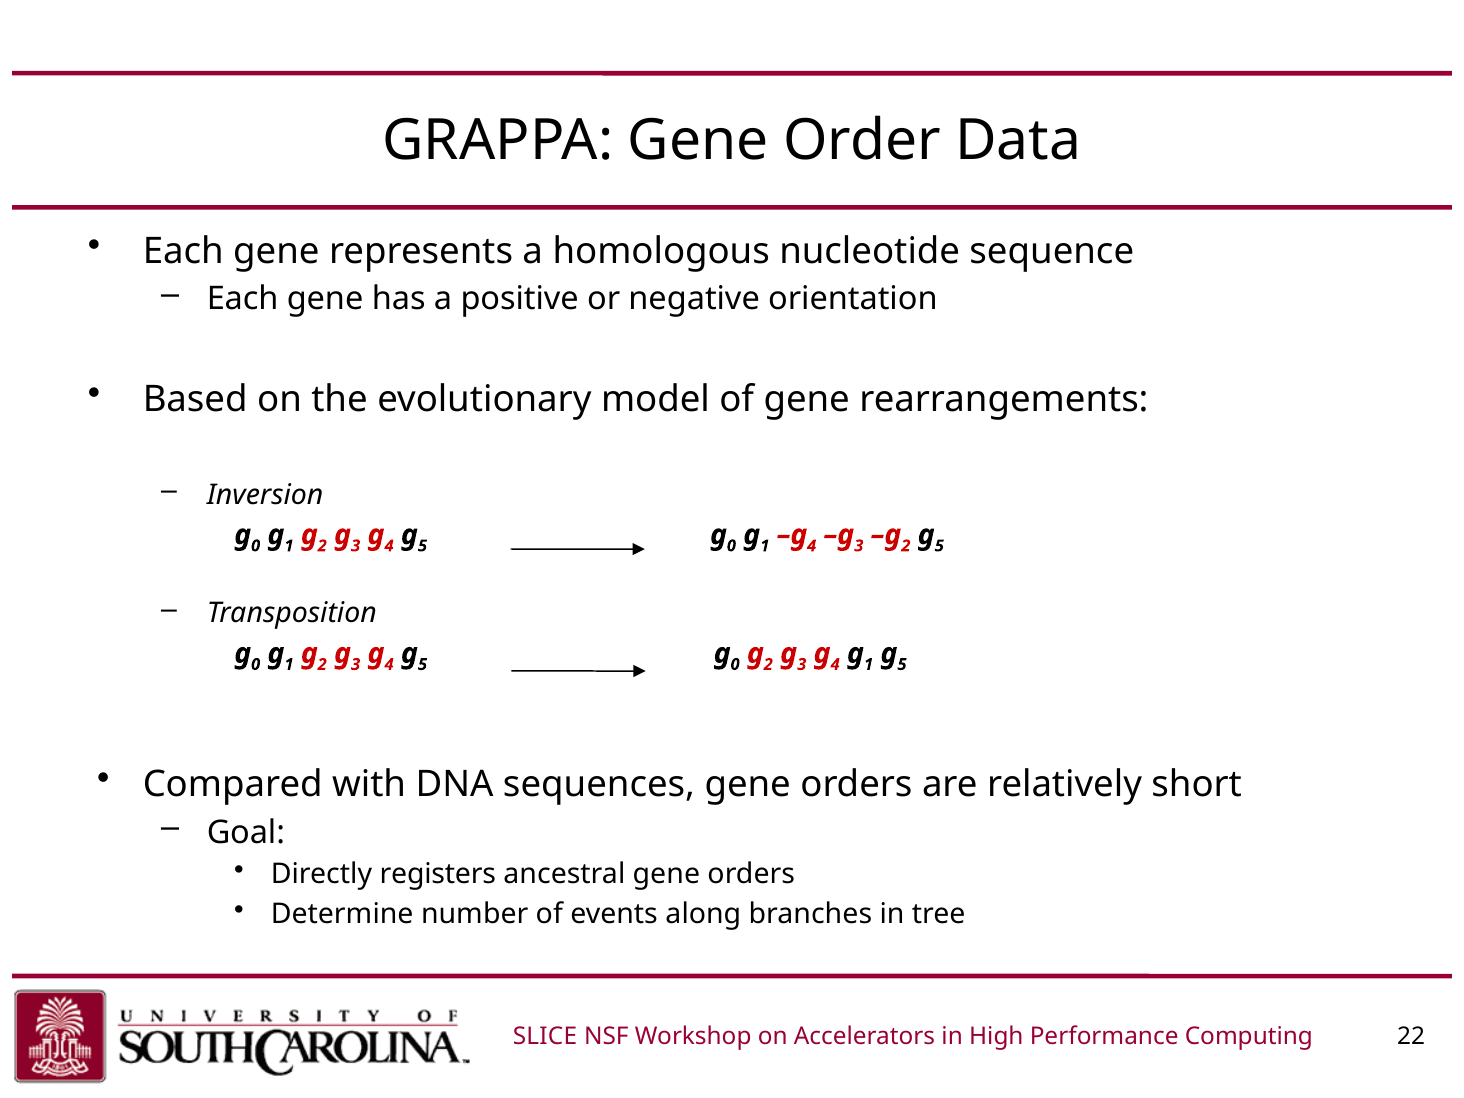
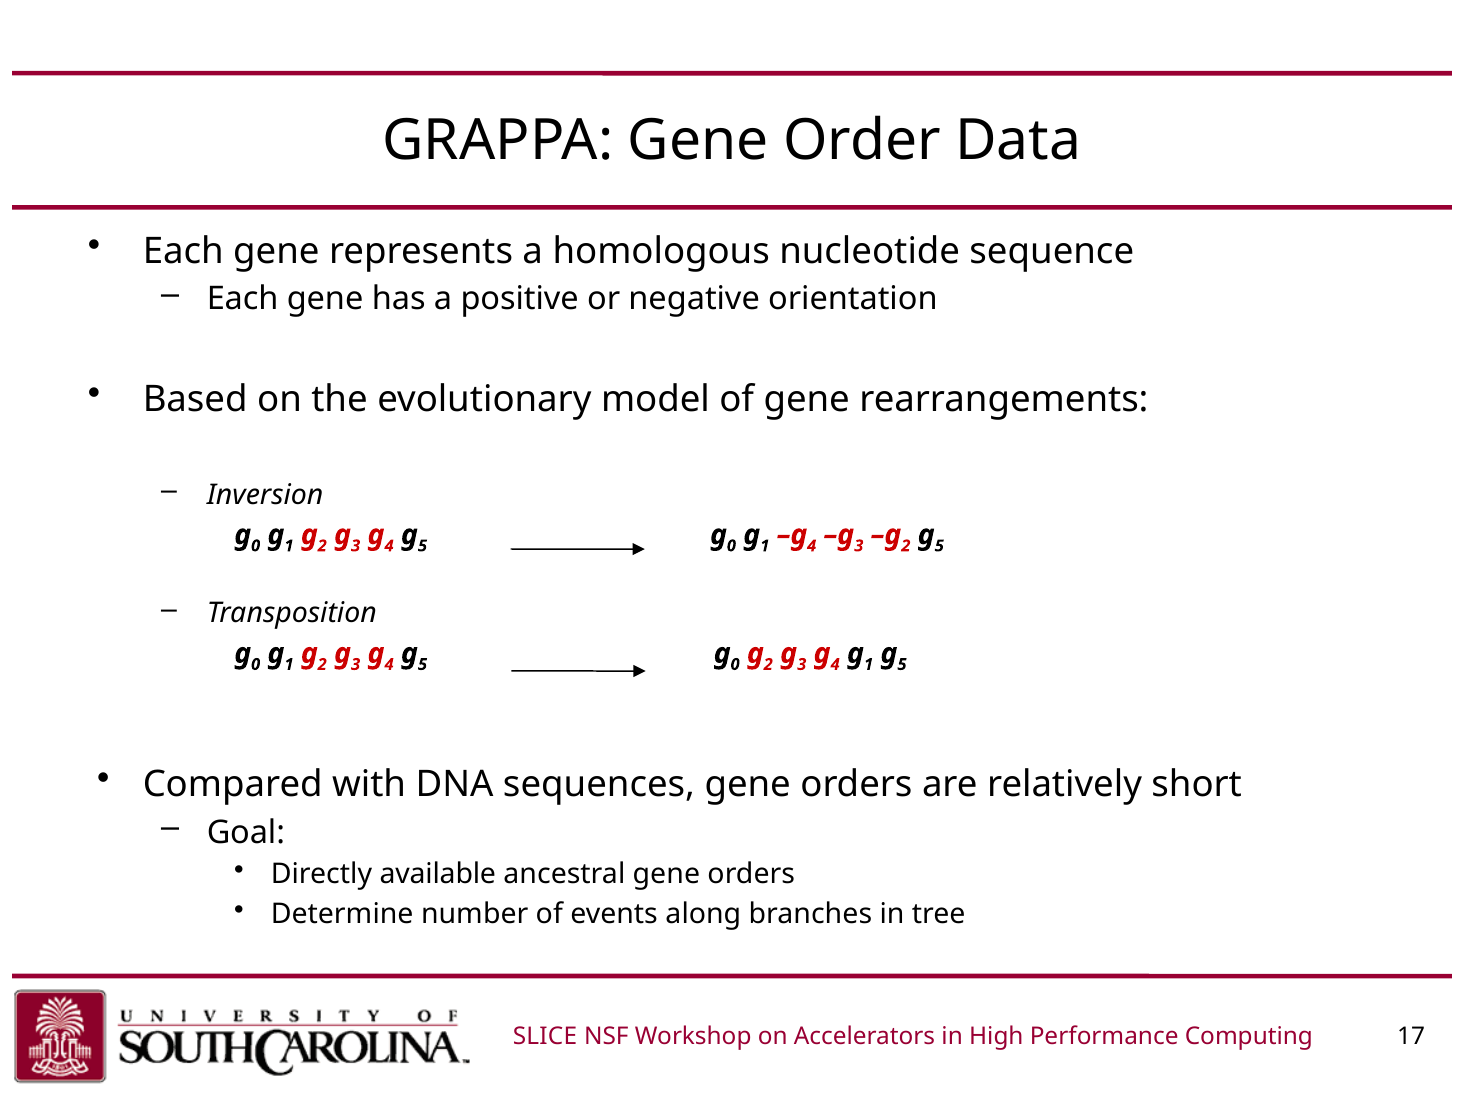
registers: registers -> available
22: 22 -> 17
